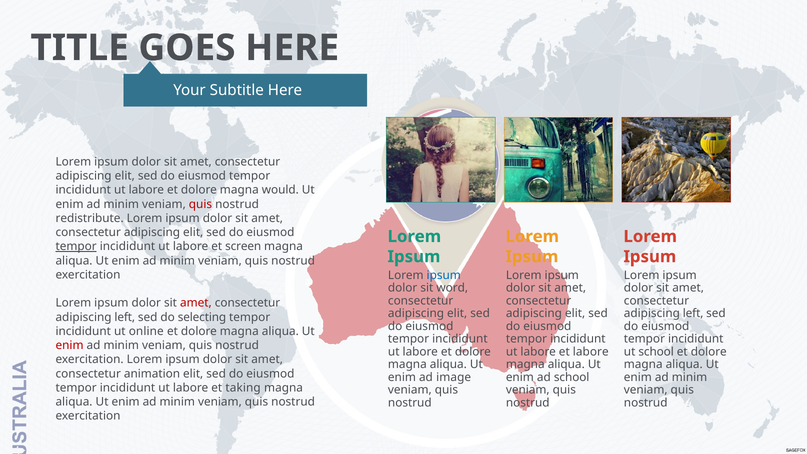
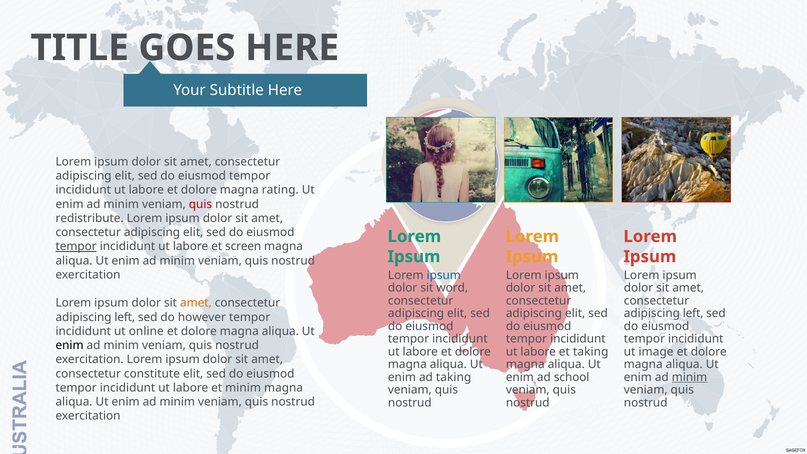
would: would -> rating
amet at (196, 303) colour: red -> orange
selecting: selecting -> however
enim at (70, 345) colour: red -> black
et labore: labore -> taking
ut school: school -> image
animation: animation -> constitute
ad image: image -> taking
minim at (690, 377) underline: none -> present
et taking: taking -> minim
